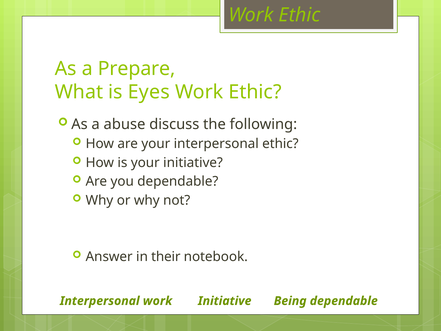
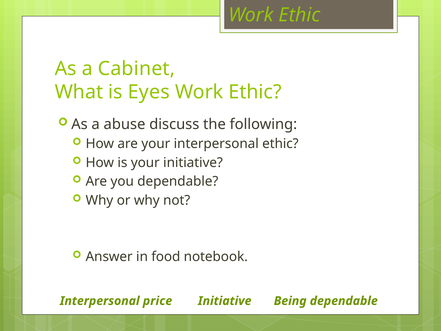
Prepare: Prepare -> Cabinet
their: their -> food
Interpersonal work: work -> price
